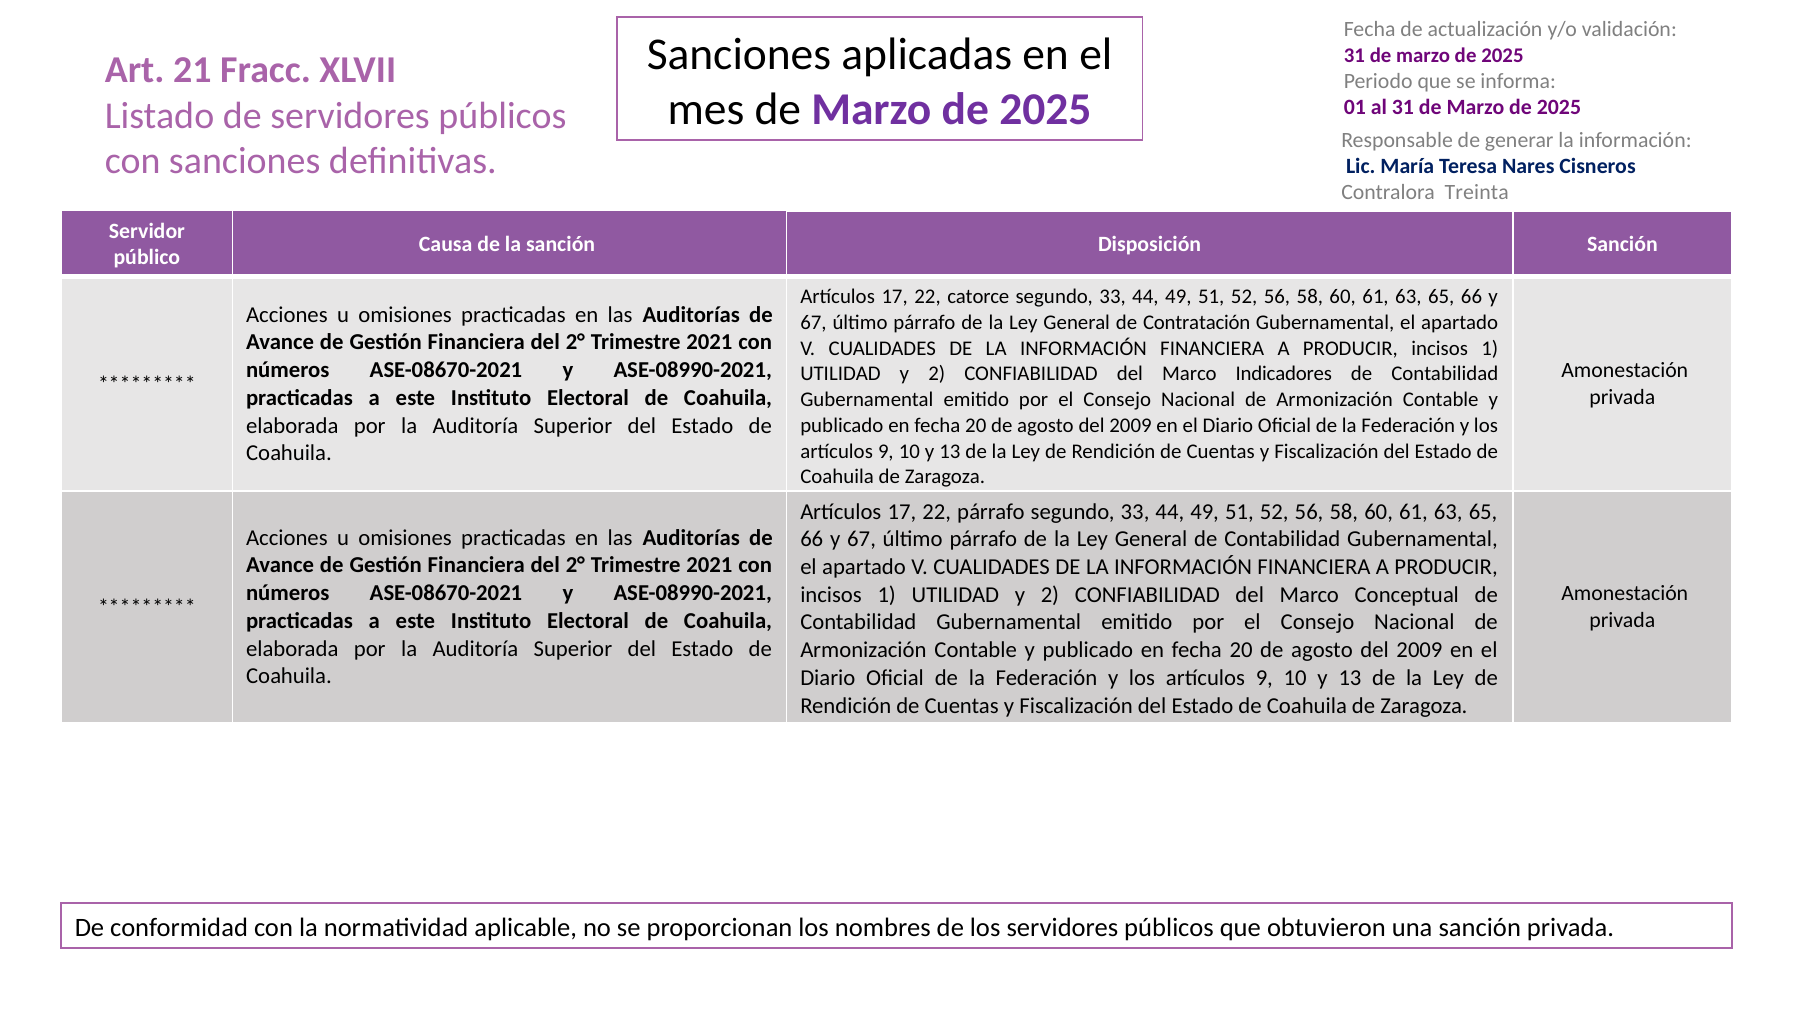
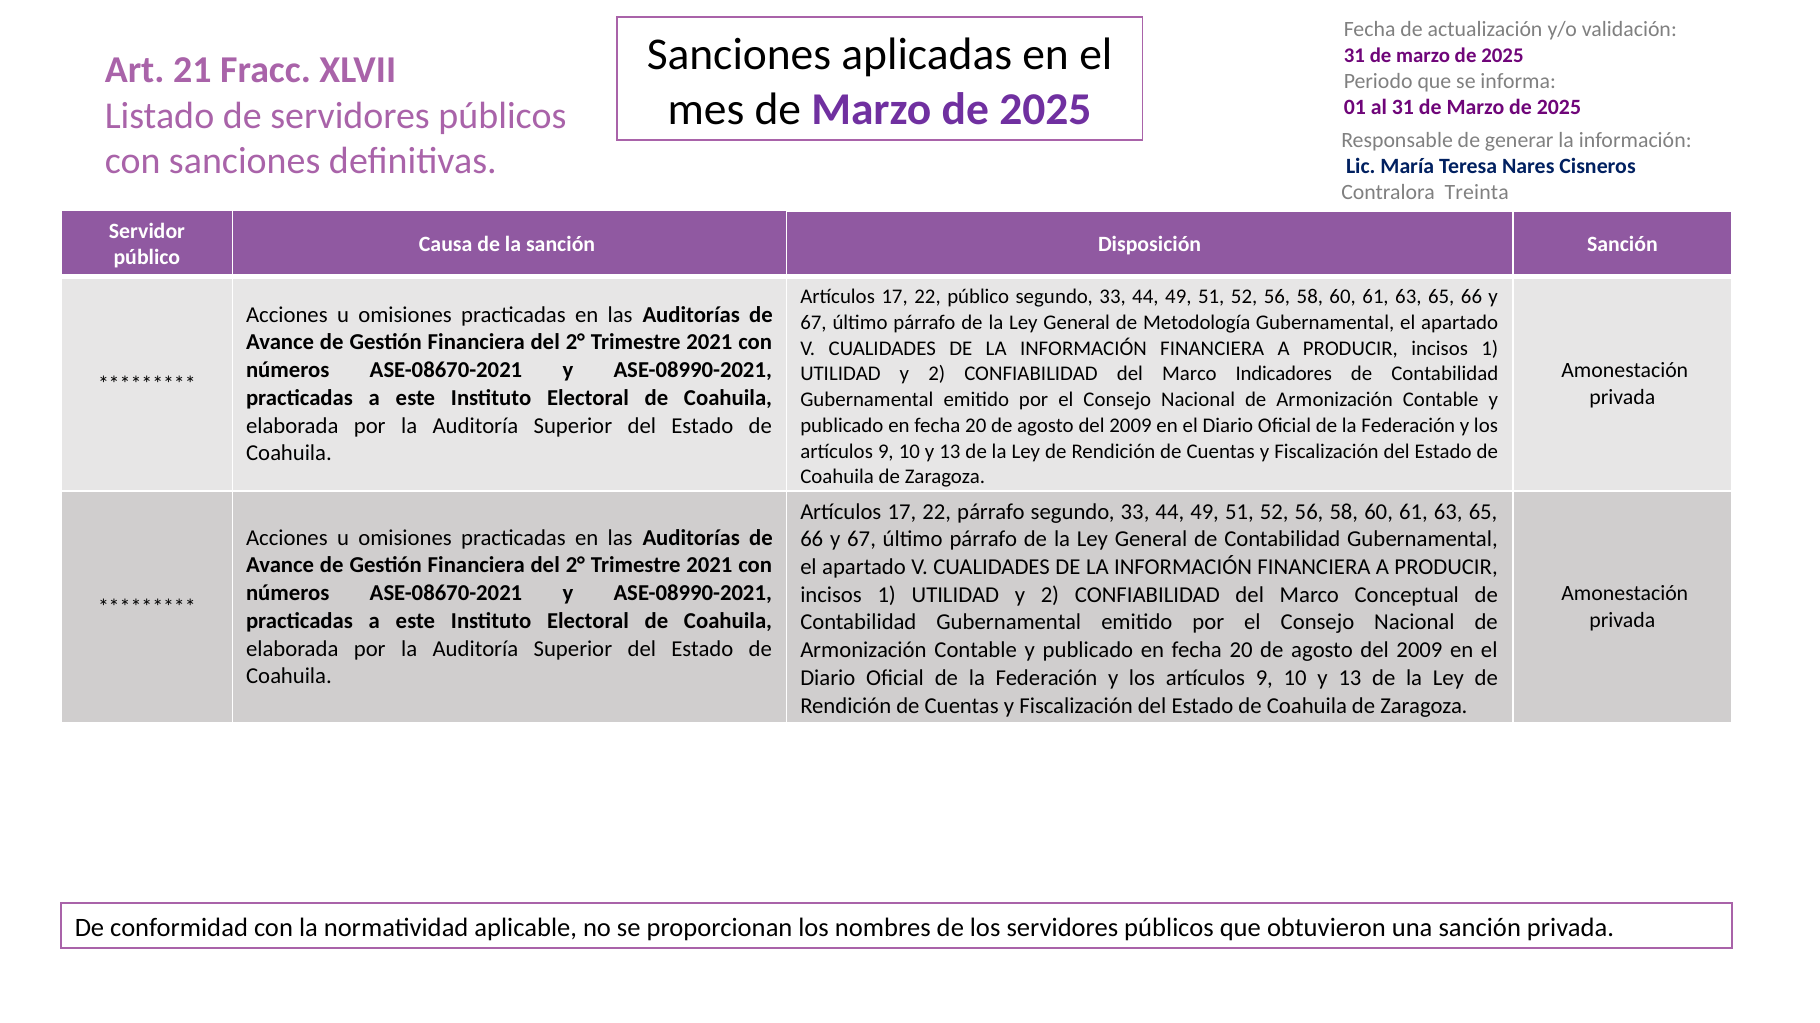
22 catorce: catorce -> público
Contratación: Contratación -> Metodología
